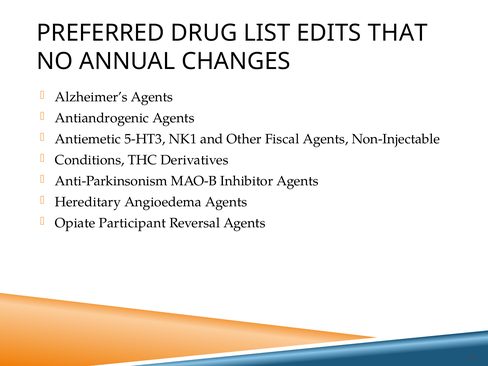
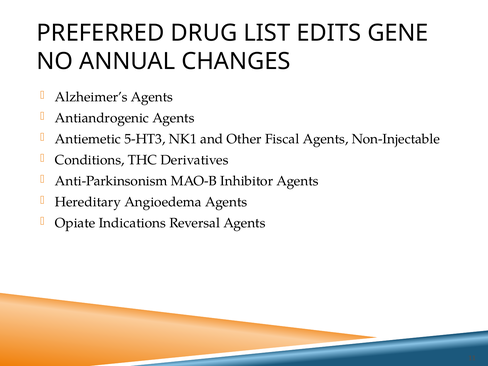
THAT: THAT -> GENE
Participant: Participant -> Indications
